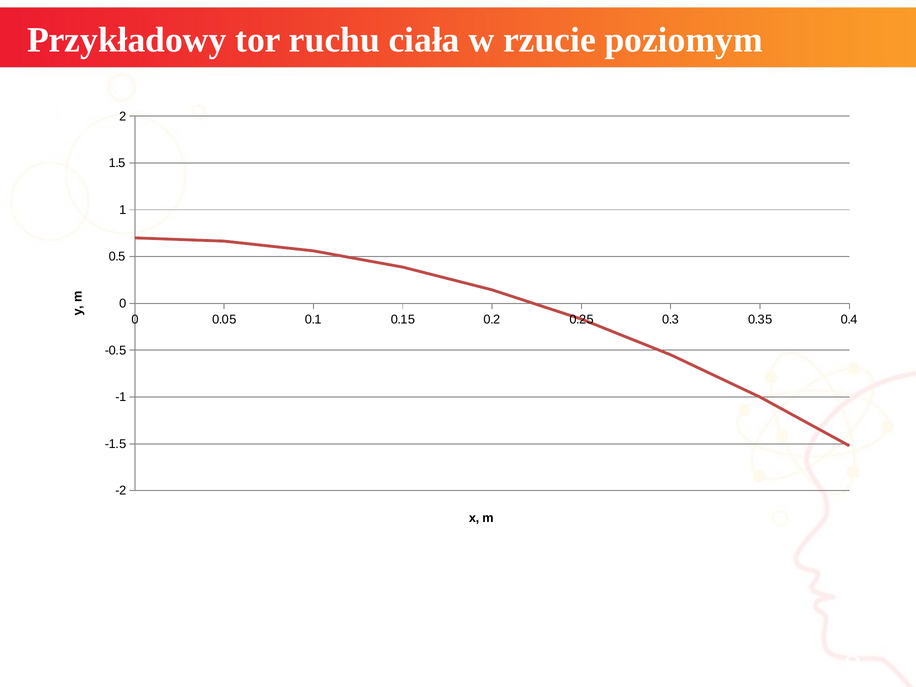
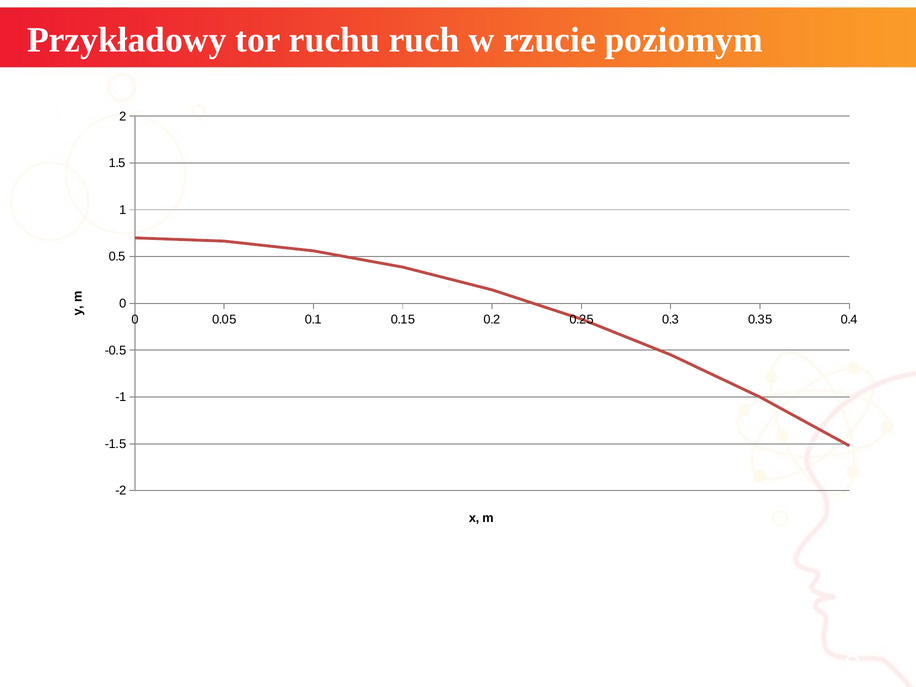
ciała: ciała -> ruch
